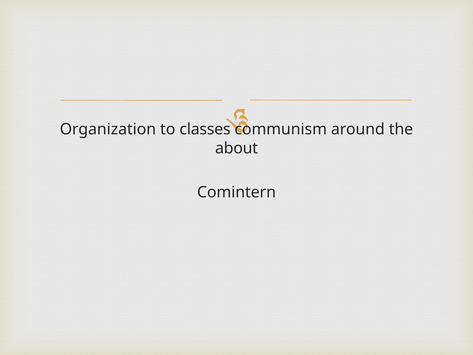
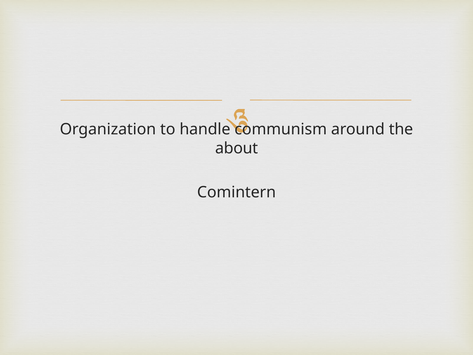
classes: classes -> handle
